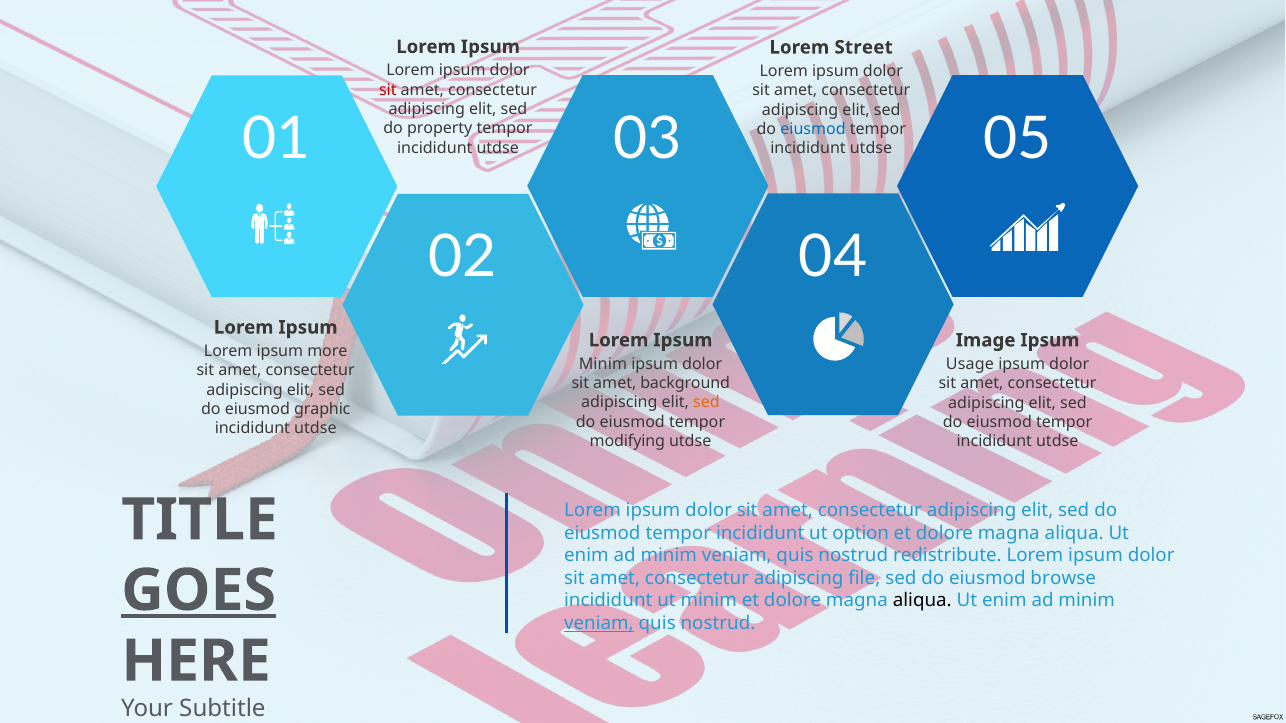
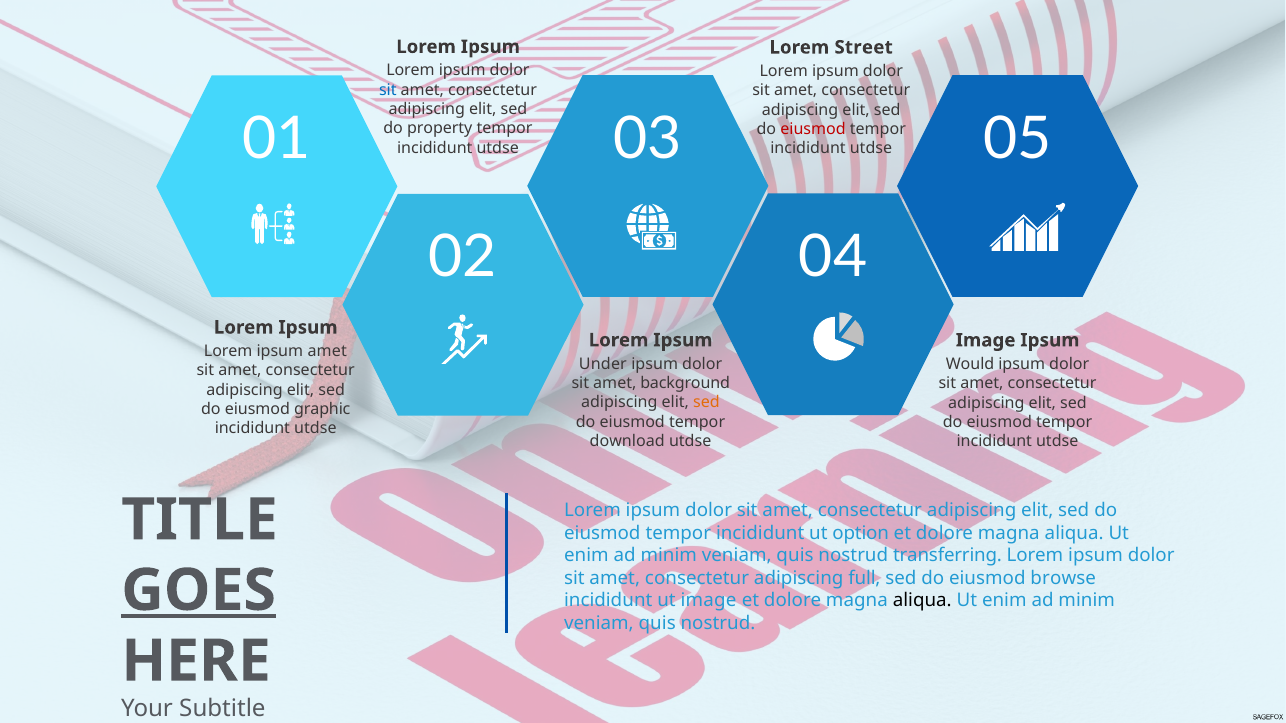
sit at (388, 90) colour: red -> blue
eiusmod at (813, 129) colour: blue -> red
ipsum more: more -> amet
Minim at (603, 364): Minim -> Under
Usage: Usage -> Would
modifying: modifying -> download
redistribute: redistribute -> transferring
file: file -> full
ut minim: minim -> image
veniam at (599, 623) underline: present -> none
